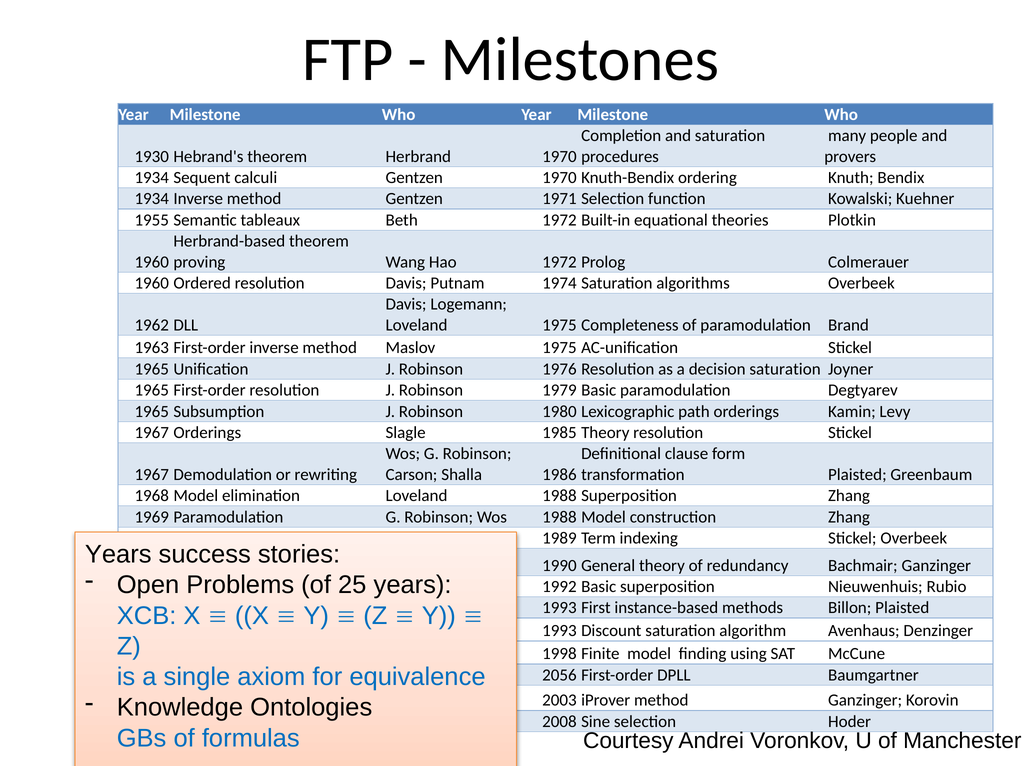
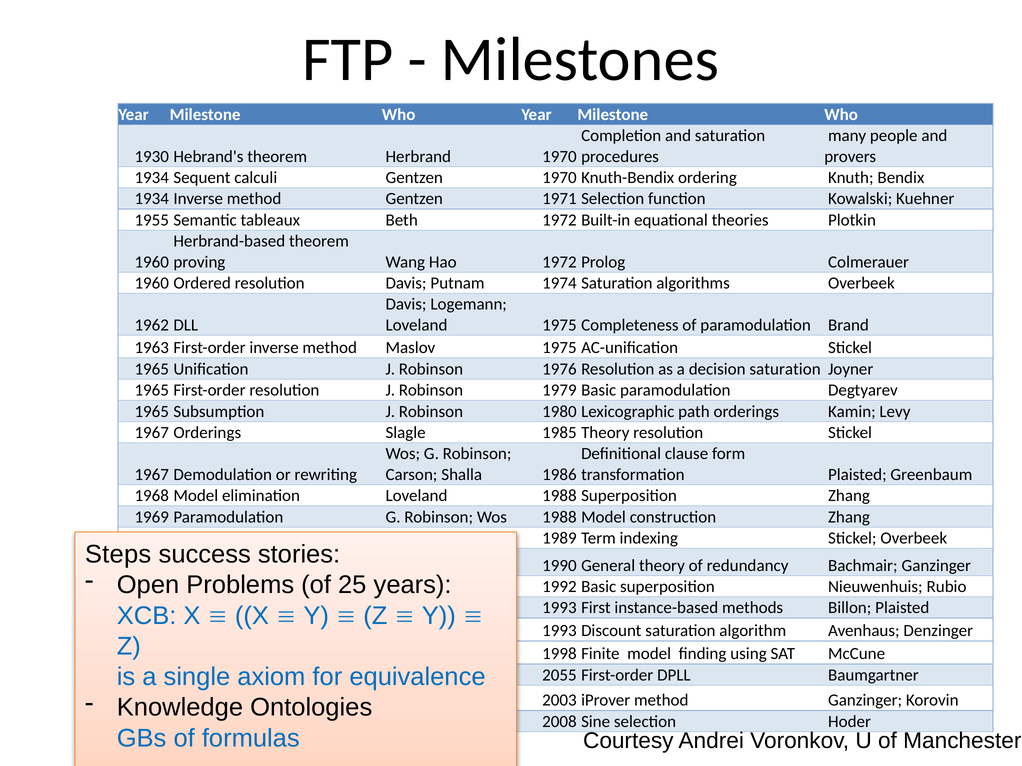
Years at (118, 555): Years -> Steps
2056: 2056 -> 2055
